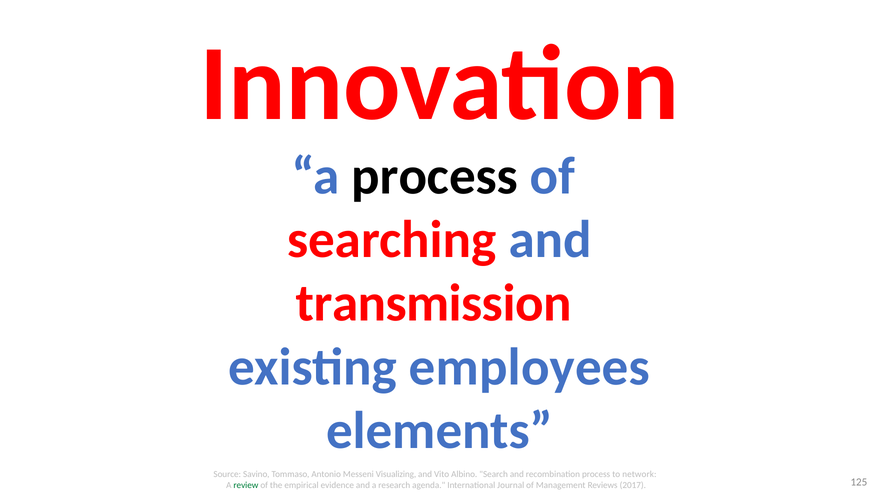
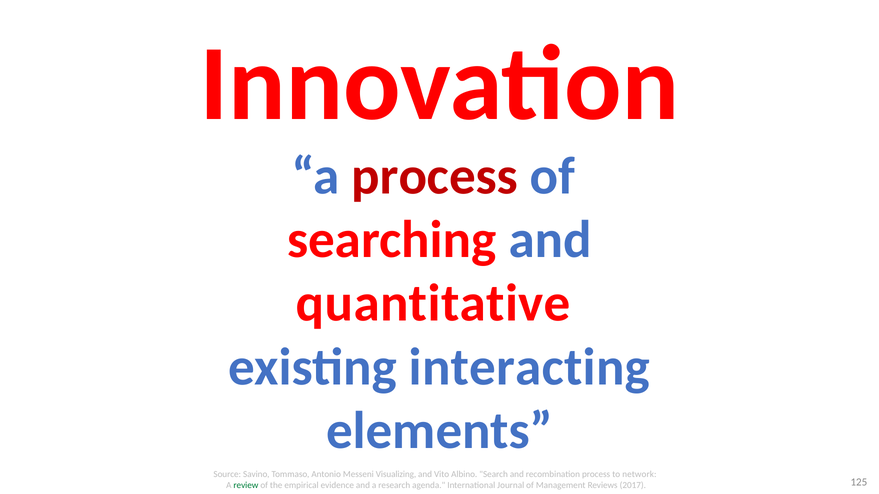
process at (435, 176) colour: black -> red
transmission: transmission -> quantitative
employees: employees -> interacting
